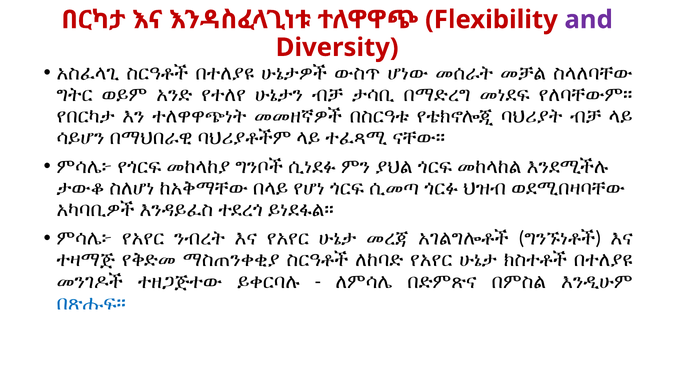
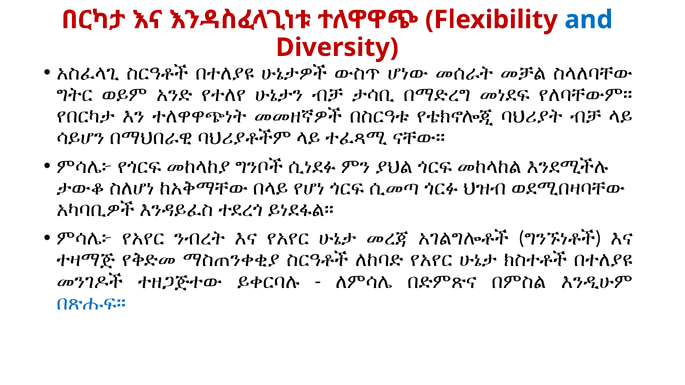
and colour: purple -> blue
